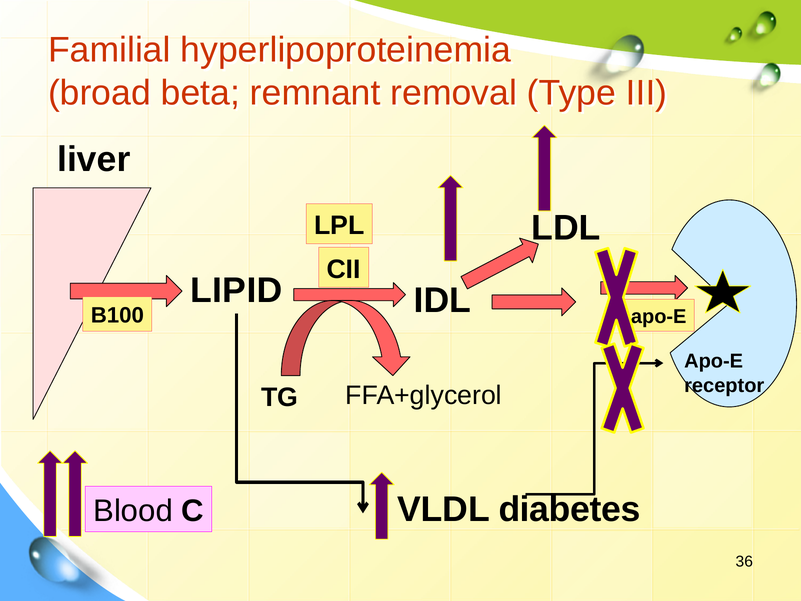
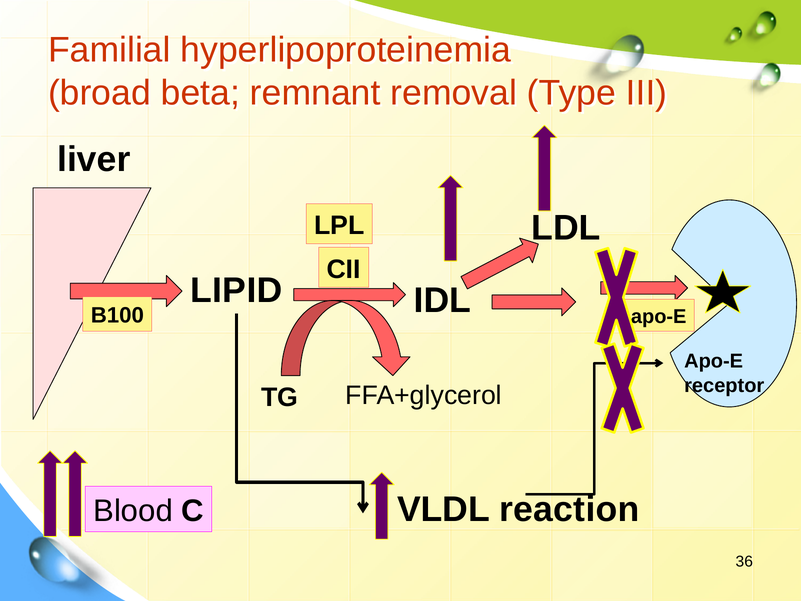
diabetes: diabetes -> reaction
